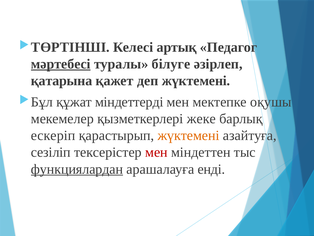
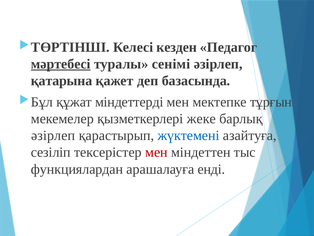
артық: артық -> кезден
білуге: білуге -> сенімі
деп жүктемені: жүктемені -> базасында
оқушы: оқушы -> тұрғын
ескеріп at (53, 135): ескеріп -> әзірлеп
жүктемені at (189, 135) colour: orange -> blue
функциялардан underline: present -> none
